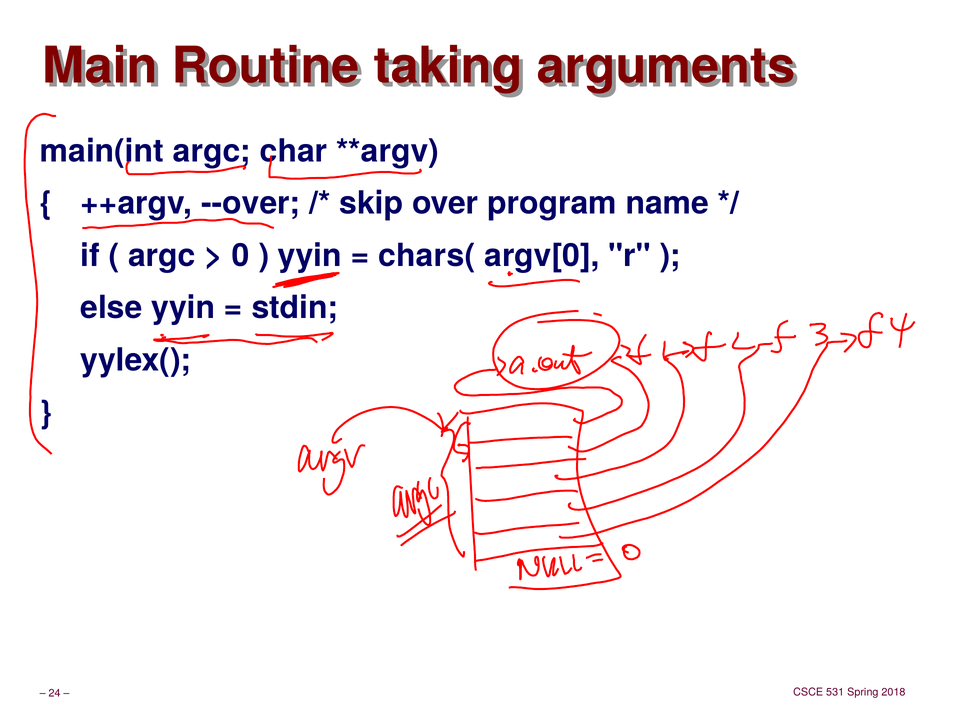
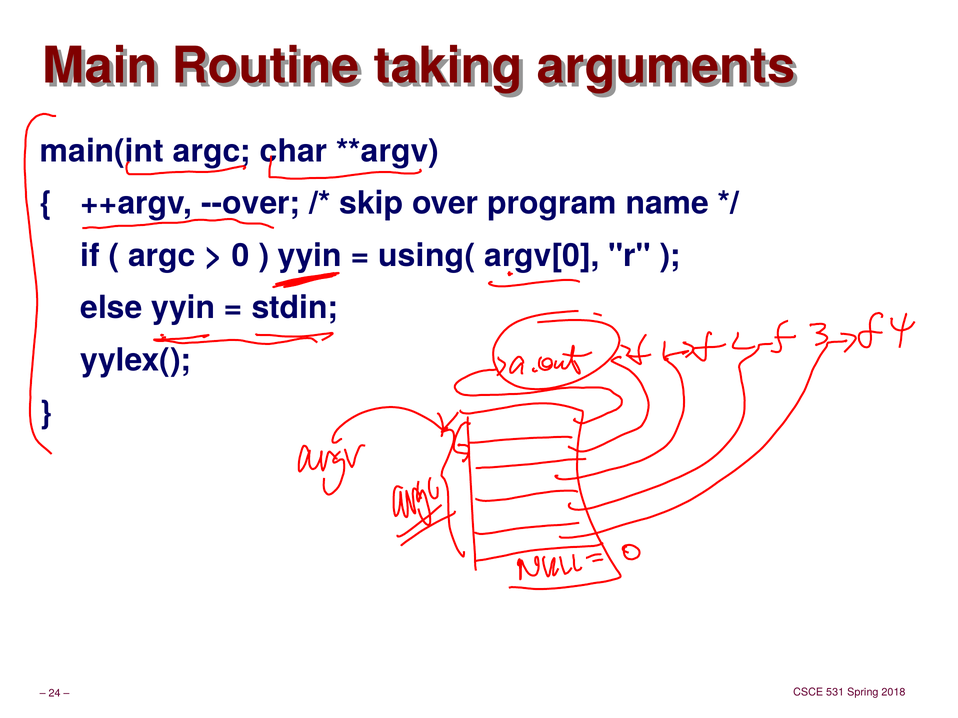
chars(: chars( -> using(
